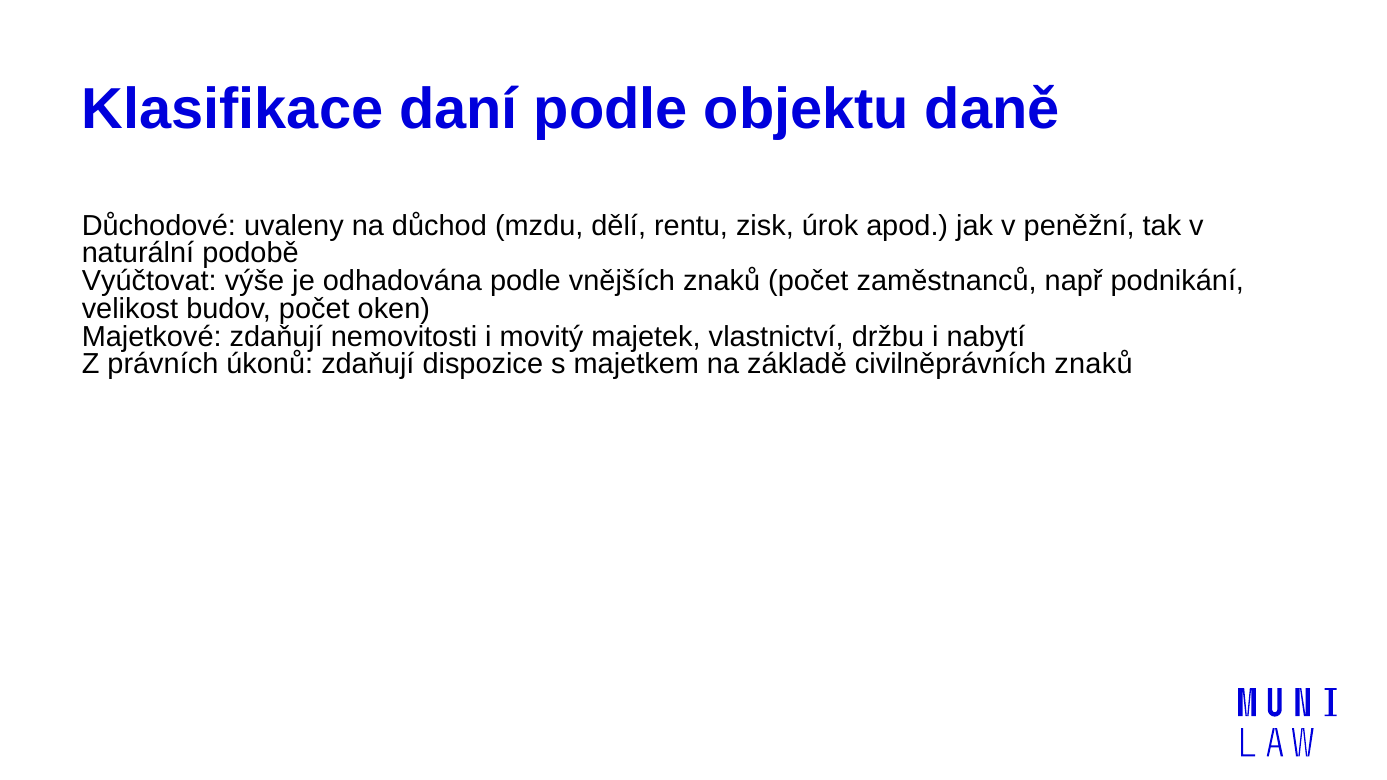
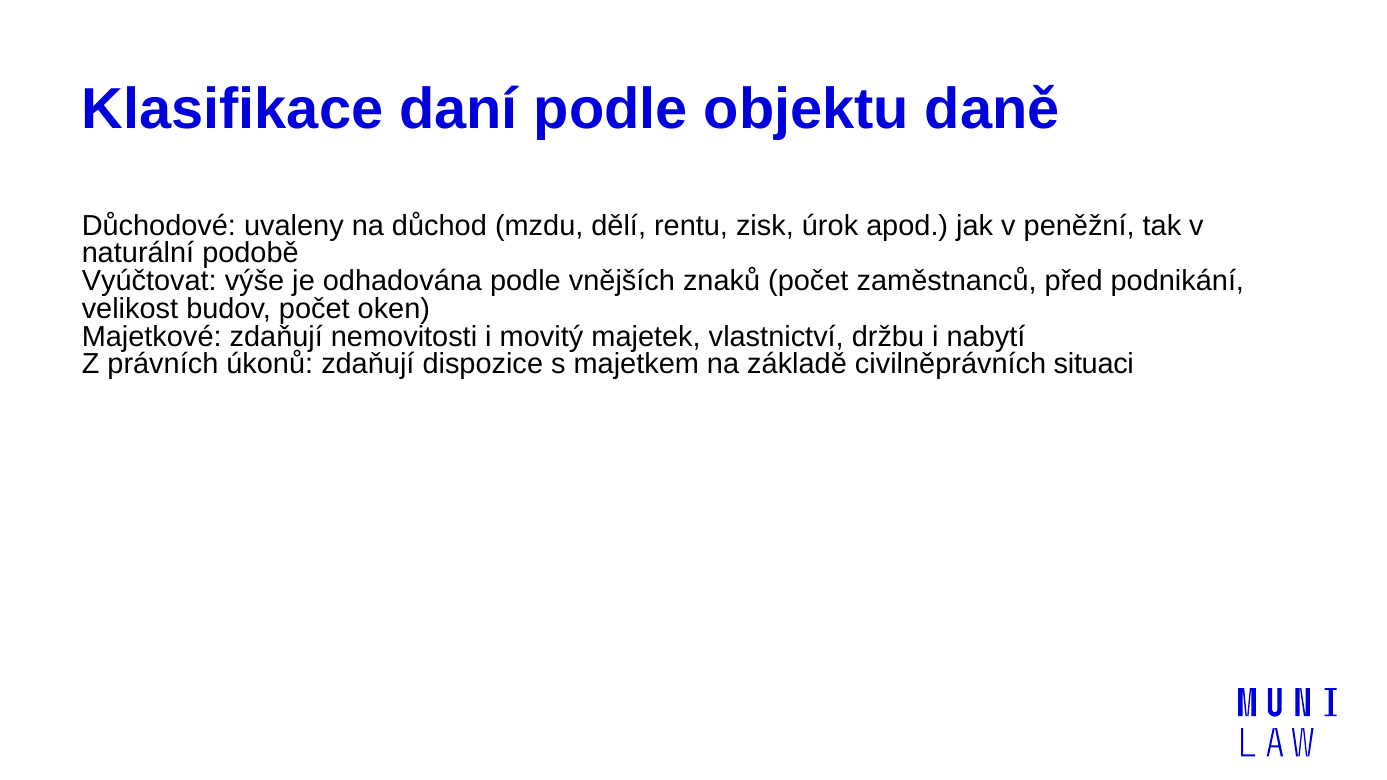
např: např -> před
civilněprávních znaků: znaků -> situaci
